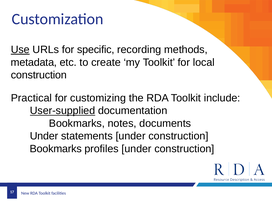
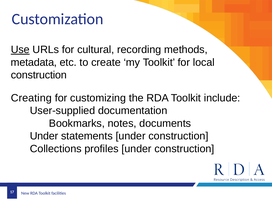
specific: specific -> cultural
Practical: Practical -> Creating
User-supplied underline: present -> none
Bookmarks at (56, 149): Bookmarks -> Collections
